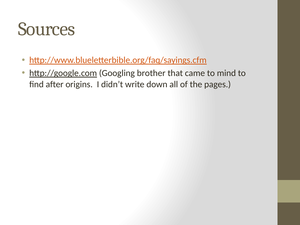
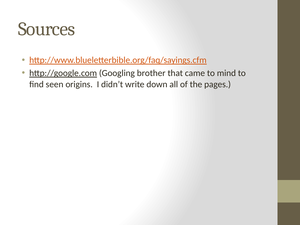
after: after -> seen
